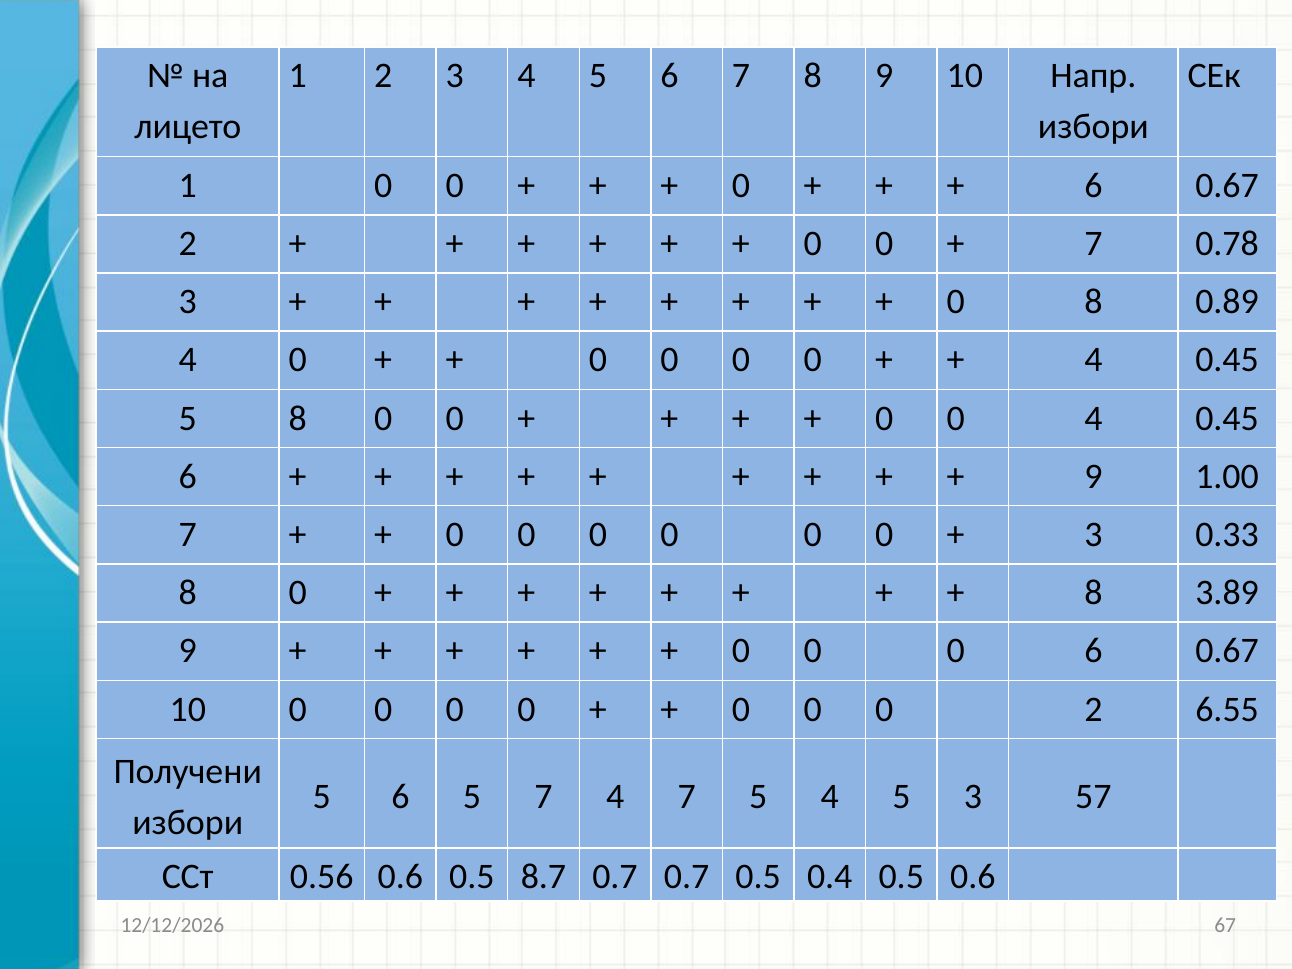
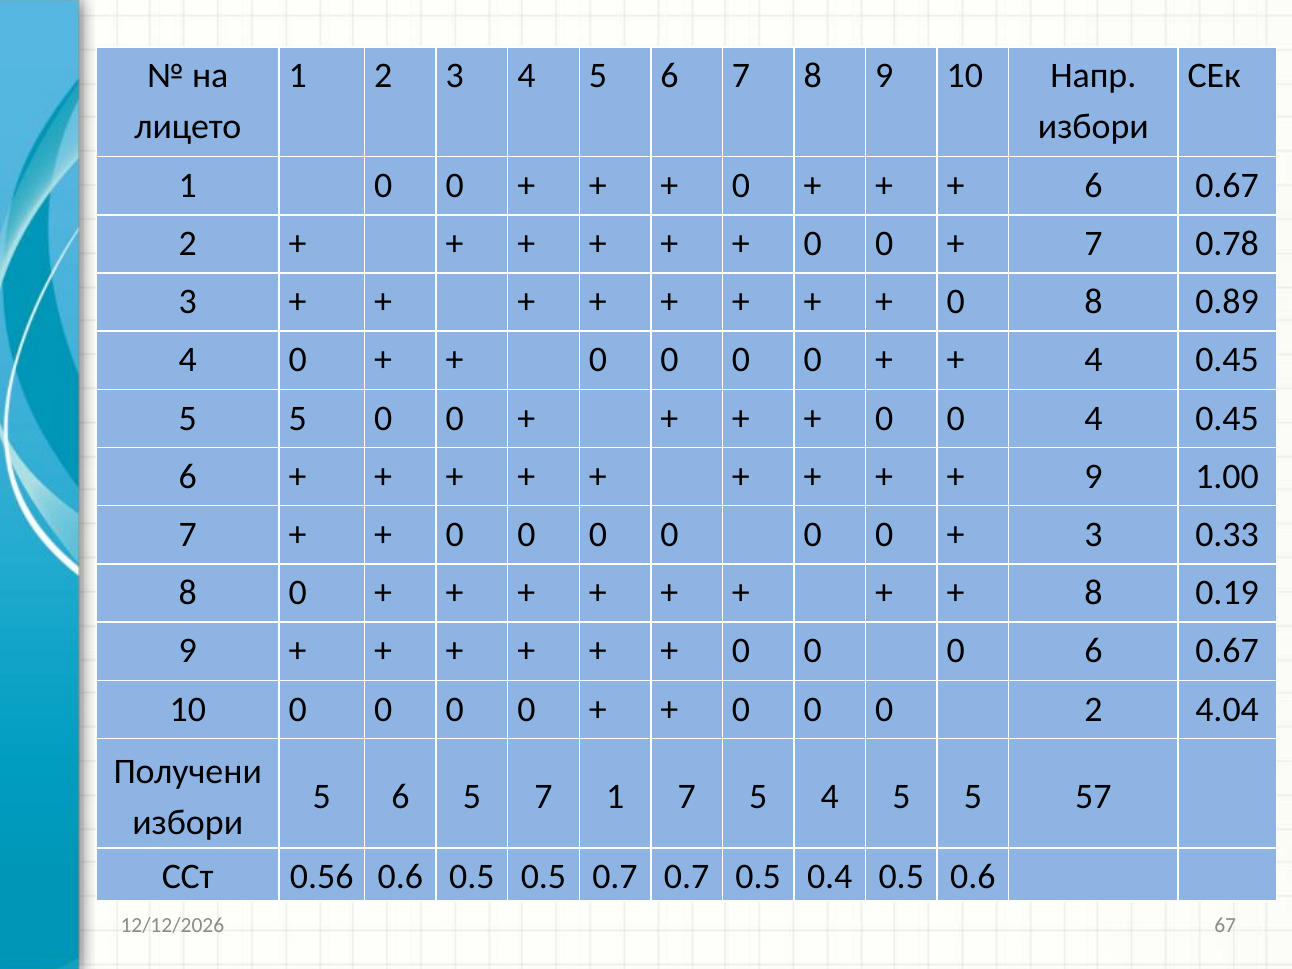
8 at (298, 418): 8 -> 5
3.89: 3.89 -> 0.19
6.55: 6.55 -> 4.04
7 4: 4 -> 1
4 5 3: 3 -> 5
0.5 8.7: 8.7 -> 0.5
